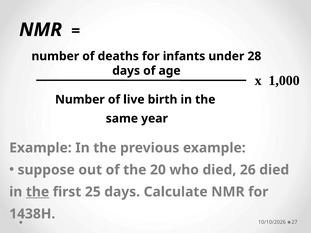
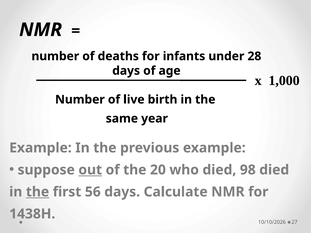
out underline: none -> present
26: 26 -> 98
25: 25 -> 56
